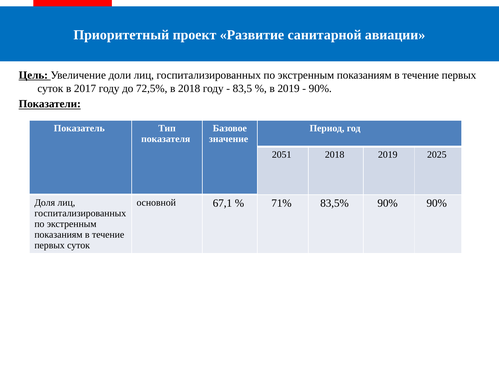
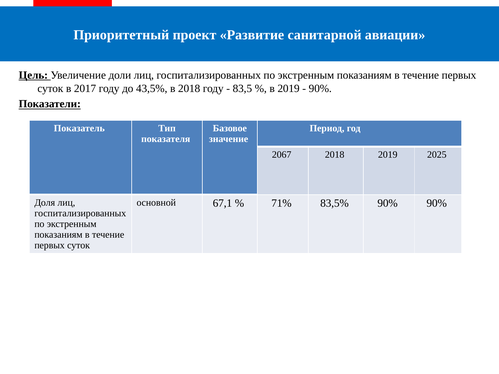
72,5%: 72,5% -> 43,5%
2051: 2051 -> 2067
